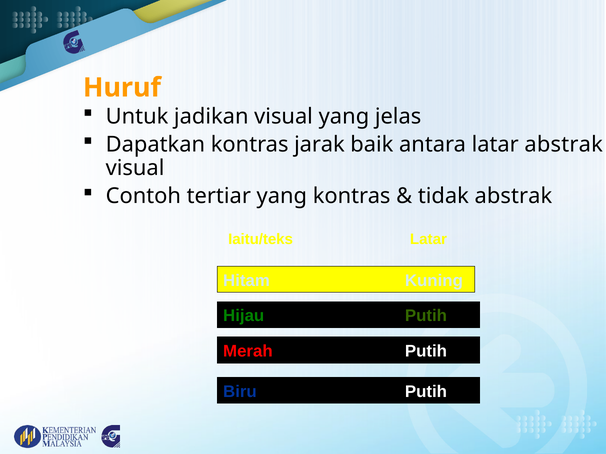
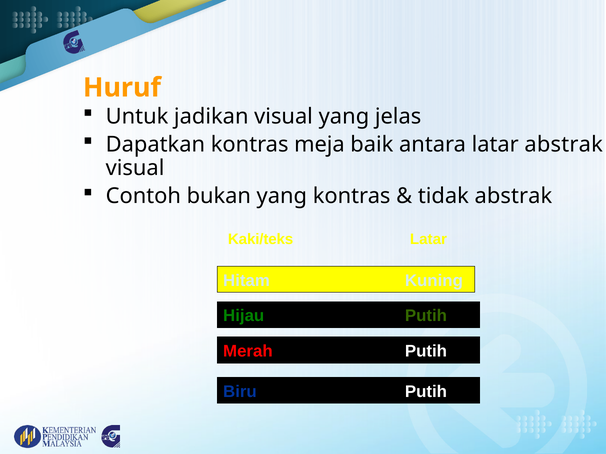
jarak: jarak -> meja
tertiar: tertiar -> bukan
Iaitu/teks: Iaitu/teks -> Kaki/teks
